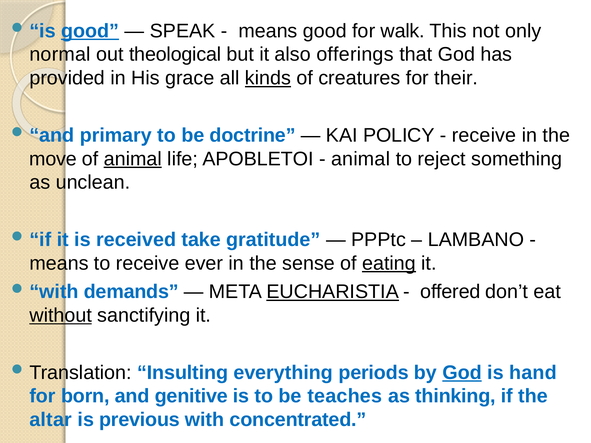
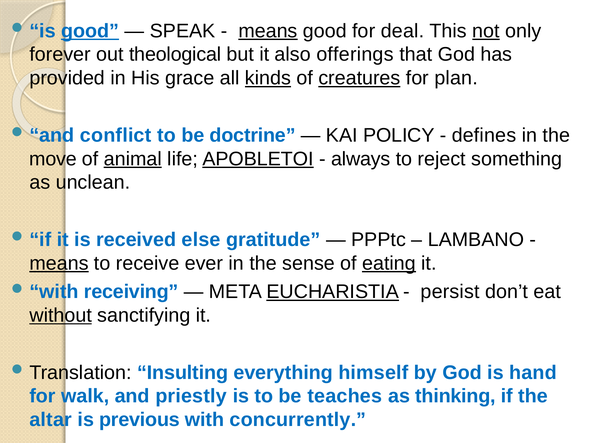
means at (268, 31) underline: none -> present
walk: walk -> deal
not underline: none -> present
normal: normal -> forever
creatures underline: none -> present
their: their -> plan
primary: primary -> conflict
receive at (484, 135): receive -> defines
APOBLETOI underline: none -> present
animal at (361, 159): animal -> always
take: take -> else
means at (59, 263) underline: none -> present
demands: demands -> receiving
offered: offered -> persist
periods: periods -> himself
God at (462, 373) underline: present -> none
born: born -> walk
genitive: genitive -> priestly
concentrated: concentrated -> concurrently
